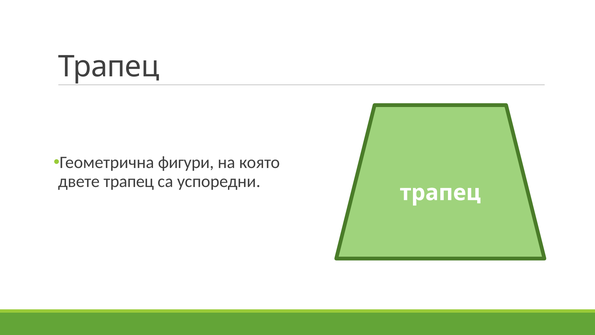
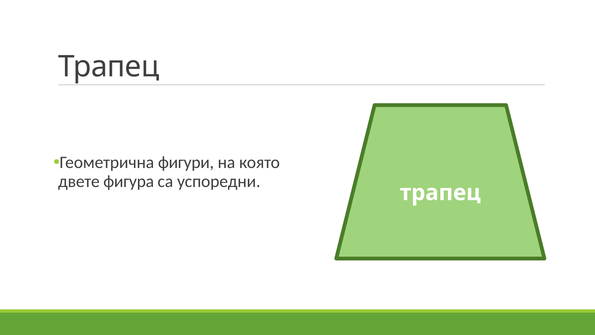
двете трапец: трапец -> фигура
